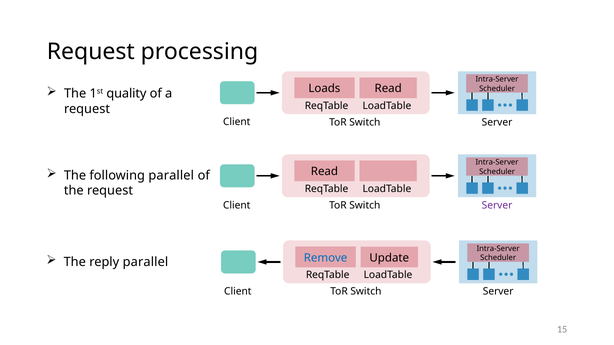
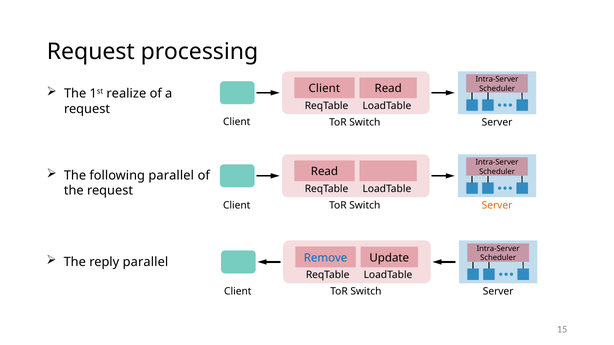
Loads at (324, 89): Loads -> Client
quality: quality -> realize
Server at (497, 205) colour: purple -> orange
